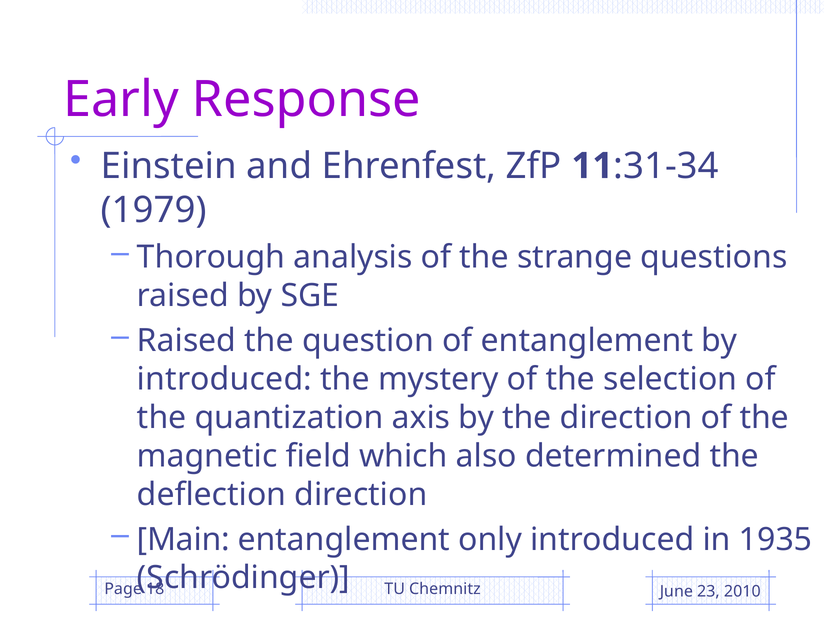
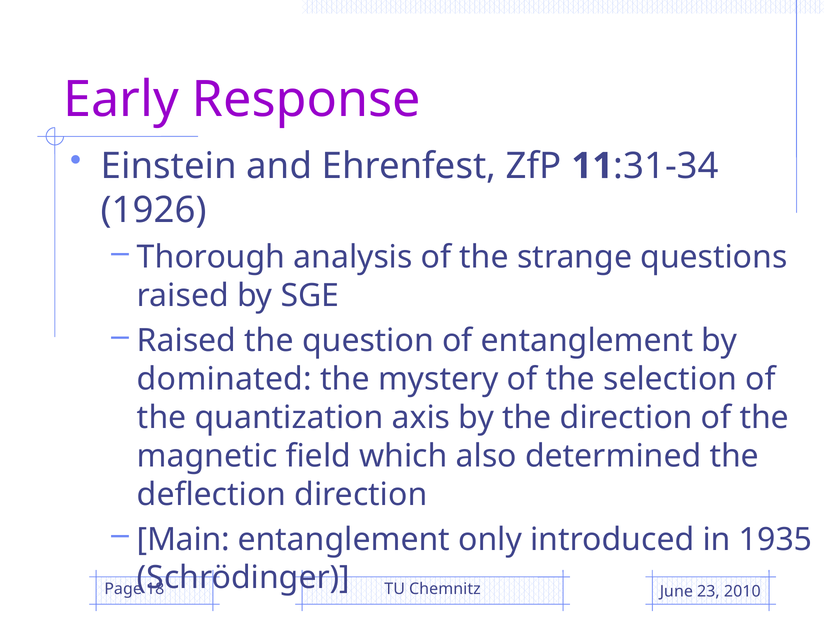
1979: 1979 -> 1926
introduced at (224, 379): introduced -> dominated
